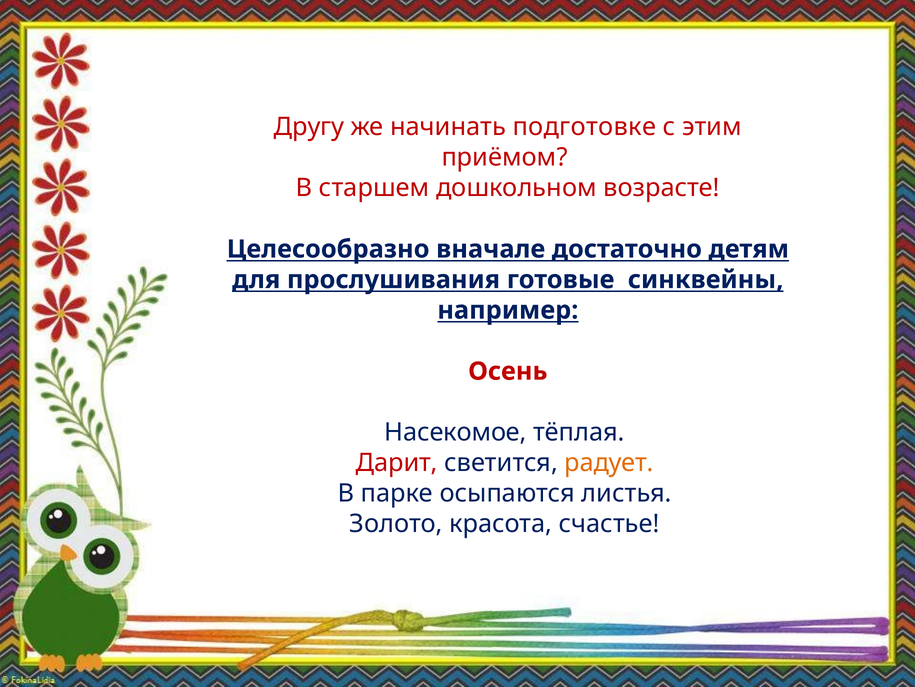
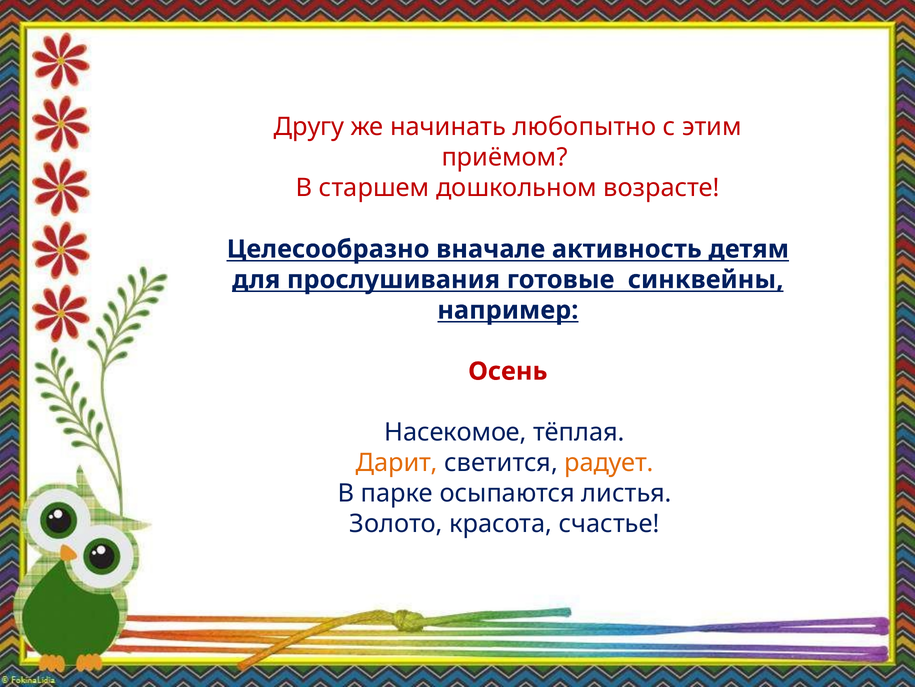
подготовке: подготовке -> любопытно
достаточно: достаточно -> активность
Дарит colour: red -> orange
